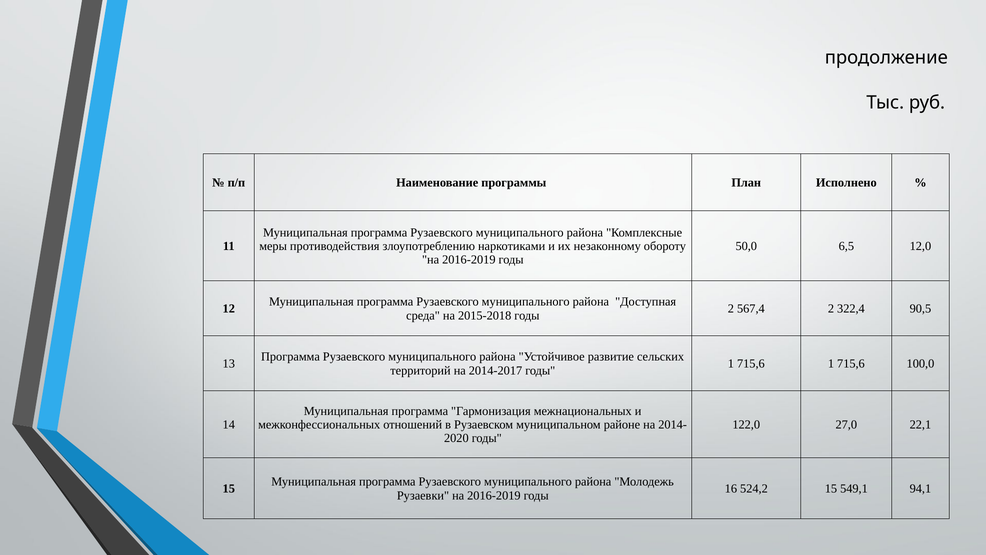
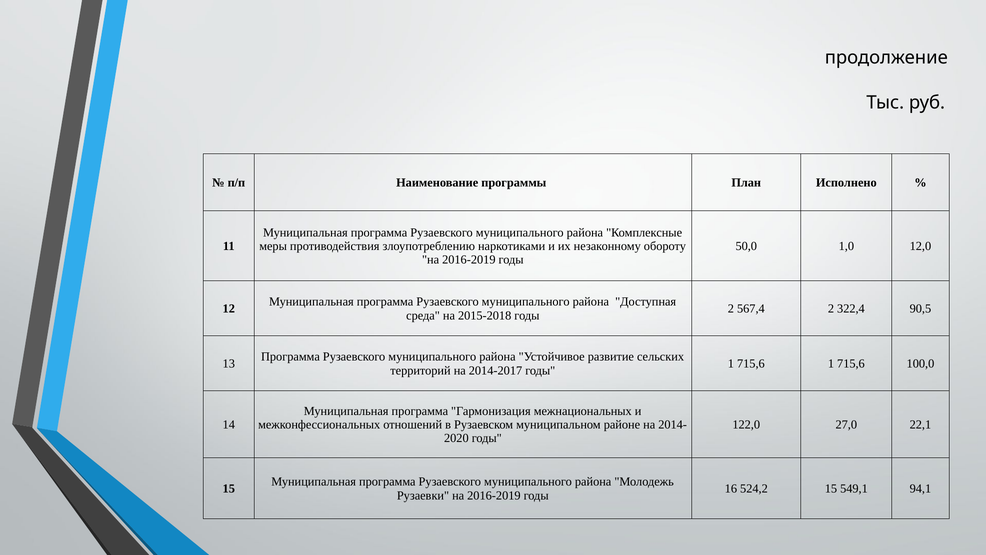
6,5: 6,5 -> 1,0
